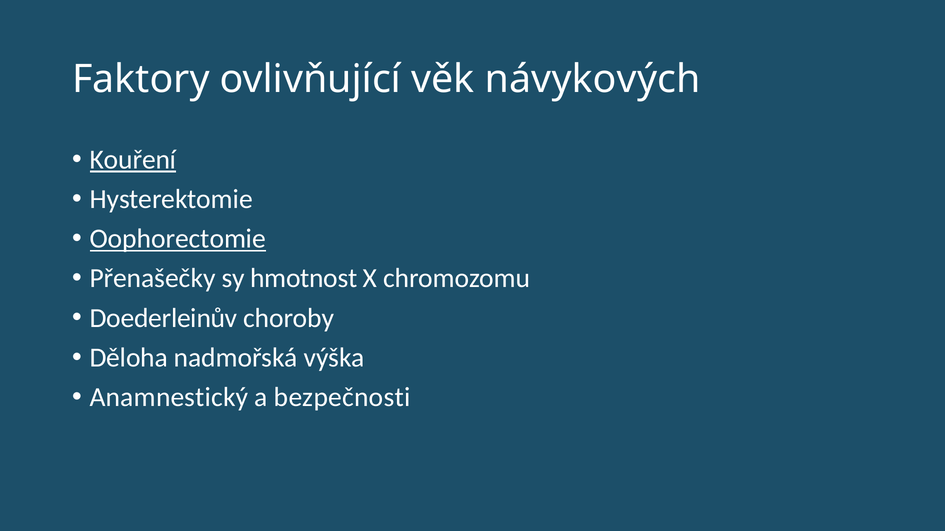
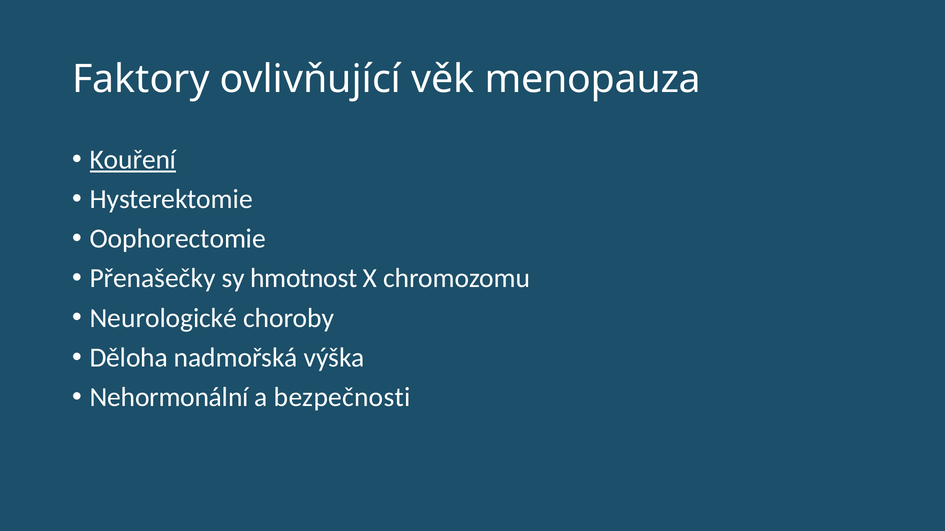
návykových: návykových -> menopauza
Oophorectomie underline: present -> none
Doederleinův: Doederleinův -> Neurologické
Anamnestický: Anamnestický -> Nehormonální
